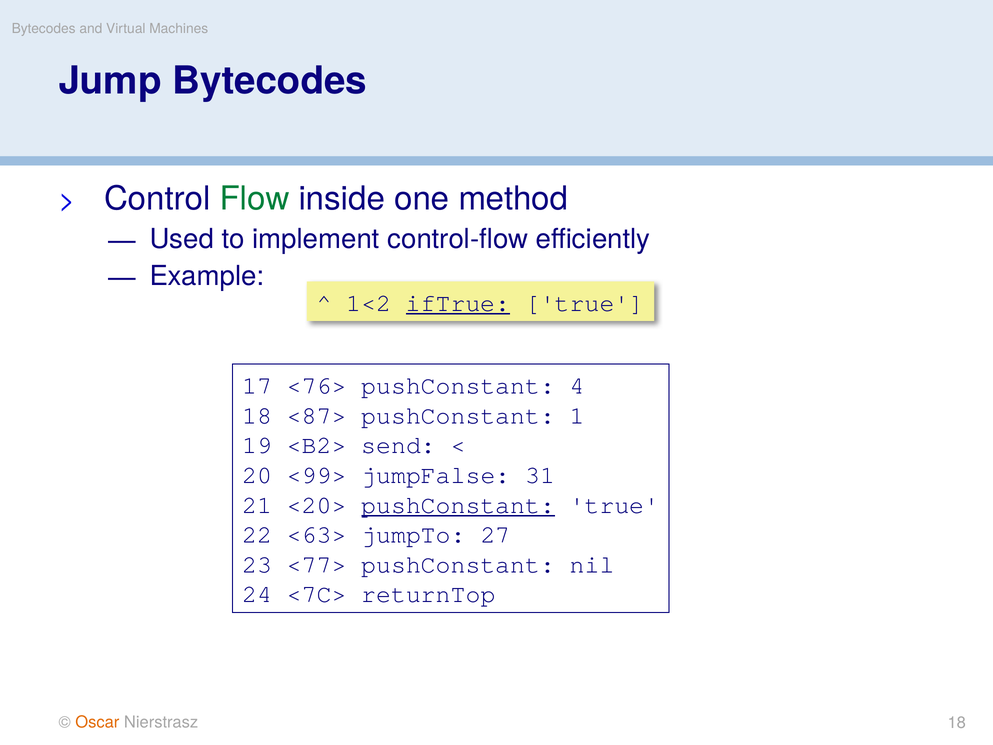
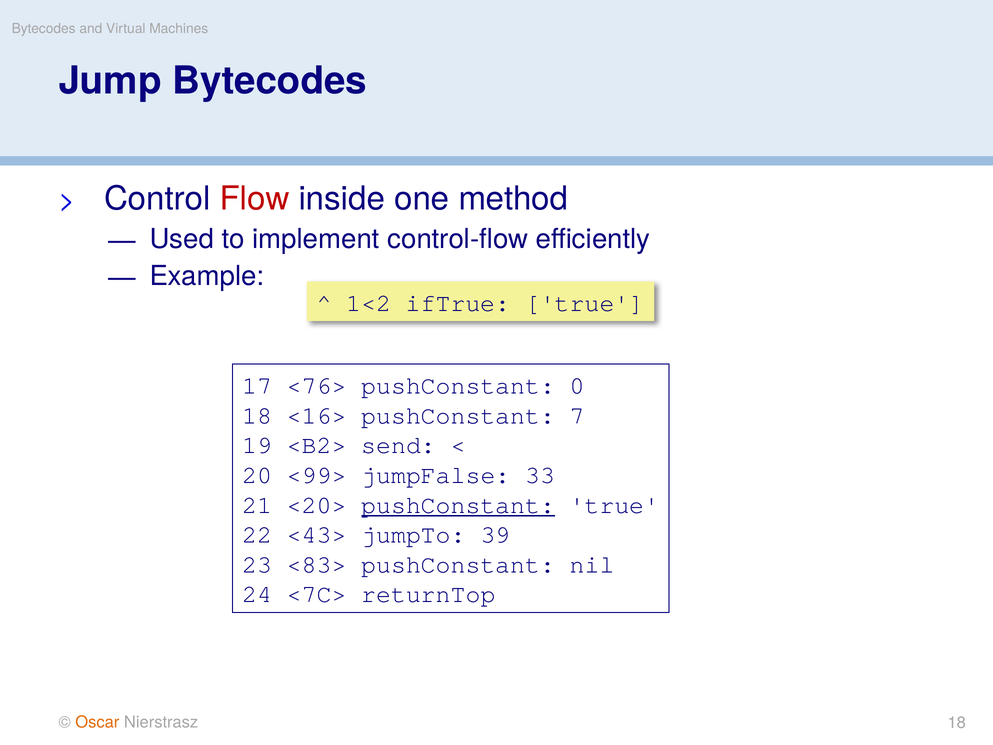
Flow colour: green -> red
ifTrue underline: present -> none
4: 4 -> 0
<87>: <87> -> <16>
1: 1 -> 7
31: 31 -> 33
<63>: <63> -> <43>
27: 27 -> 39
<77>: <77> -> <83>
